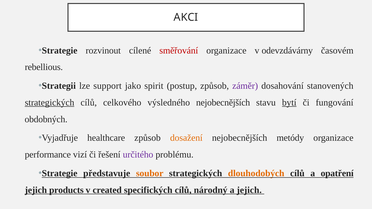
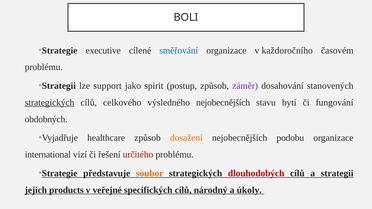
AKCI: AKCI -> BOLI
rozvinout: rozvinout -> executive
směřování colour: red -> blue
odevzdávárny: odevzdávárny -> každoročního
rebellious at (44, 67): rebellious -> problému
bytí underline: present -> none
metódy: metódy -> podobu
performance: performance -> international
určitého colour: purple -> red
dlouhodobých colour: orange -> red
a opatření: opatření -> strategii
created: created -> veřejné
a jejich: jejich -> úkoly
